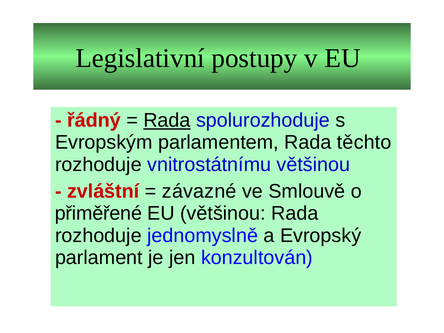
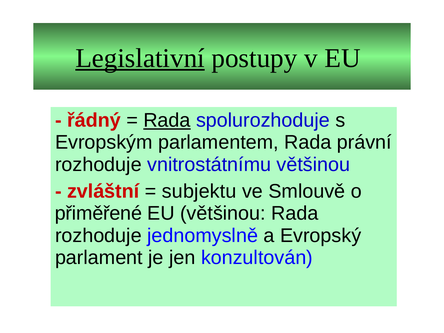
Legislativní underline: none -> present
těchto: těchto -> právní
závazné: závazné -> subjektu
